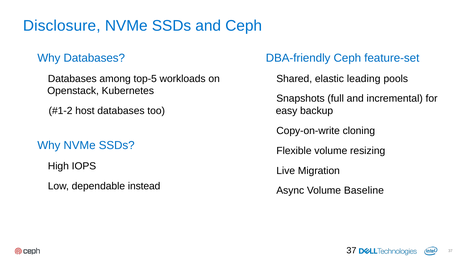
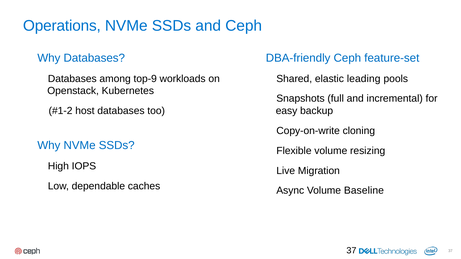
Disclosure: Disclosure -> Operations
top-5: top-5 -> top-9
instead: instead -> caches
